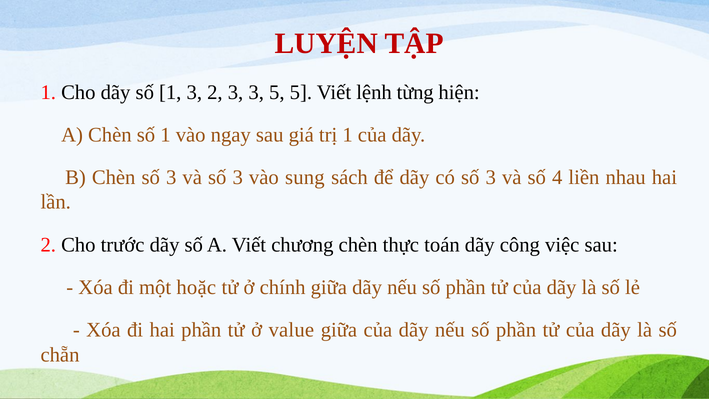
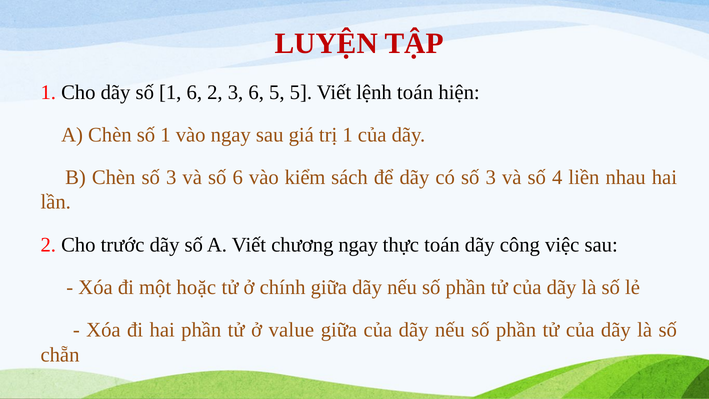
1 3: 3 -> 6
3 3: 3 -> 6
lệnh từng: từng -> toán
và số 3: 3 -> 6
sung: sung -> kiểm
chương chèn: chèn -> ngay
